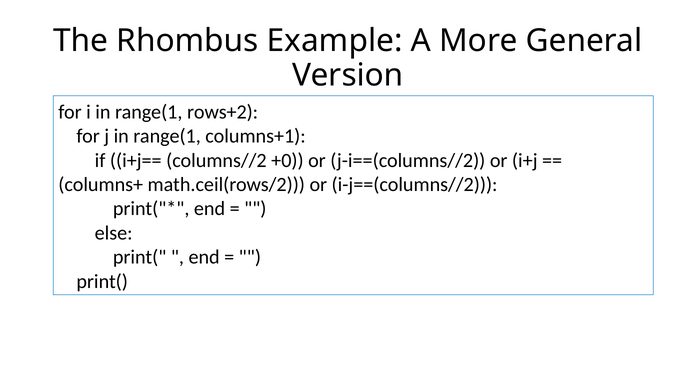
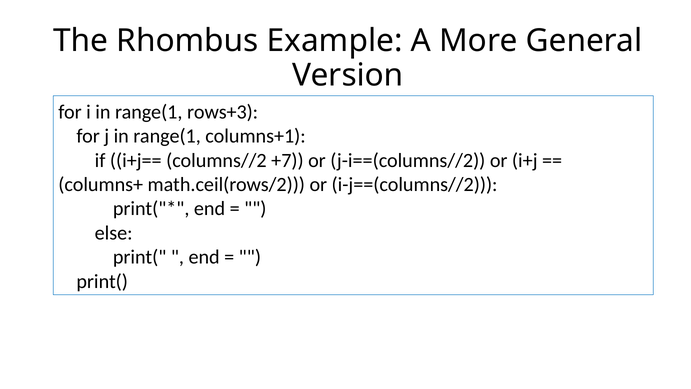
rows+2: rows+2 -> rows+3
+0: +0 -> +7
